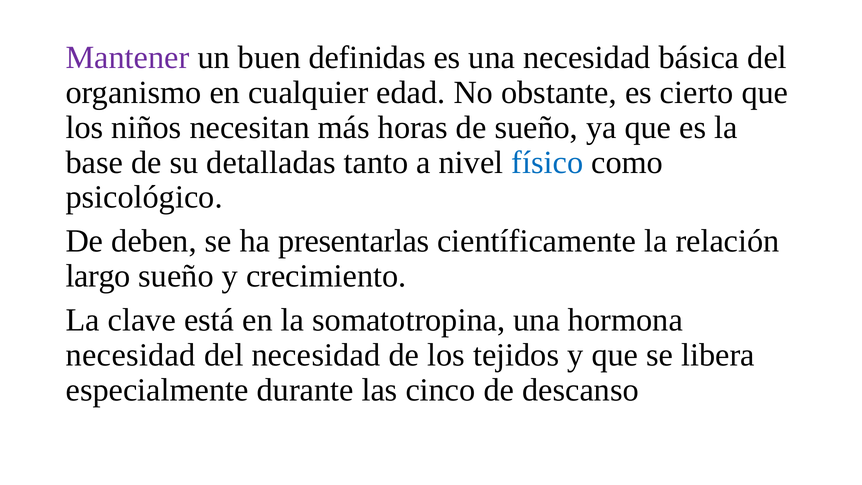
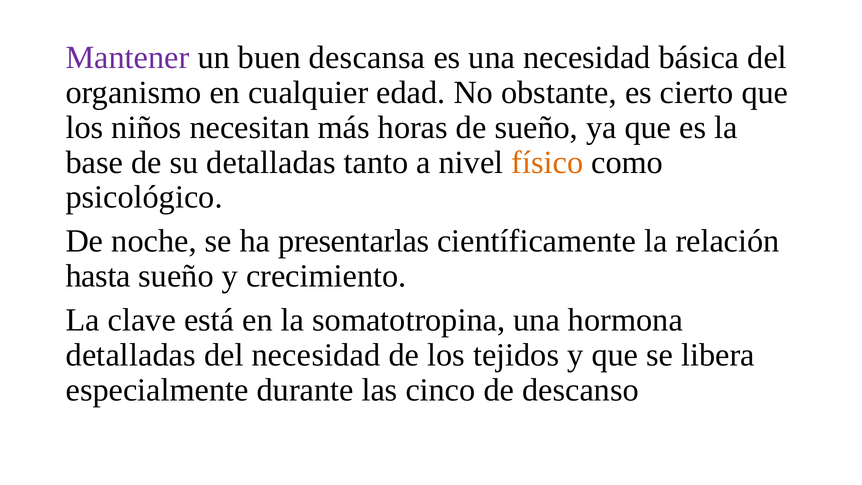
definidas: definidas -> descansa
físico colour: blue -> orange
deben: deben -> noche
largo: largo -> hasta
necesidad at (131, 355): necesidad -> detalladas
